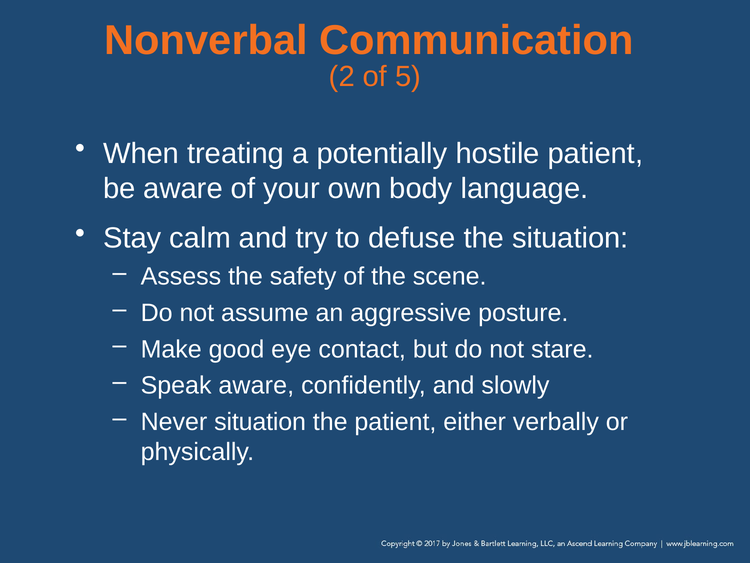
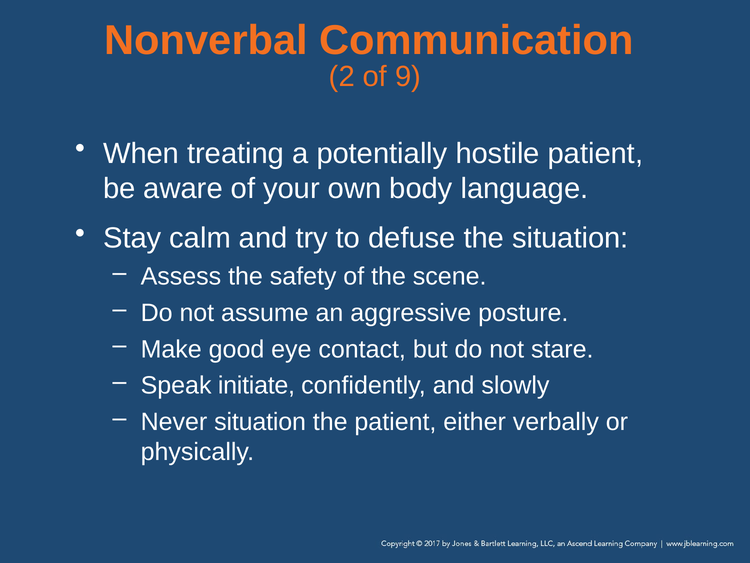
5: 5 -> 9
Speak aware: aware -> initiate
